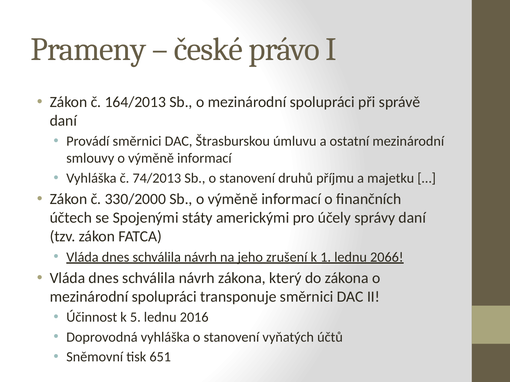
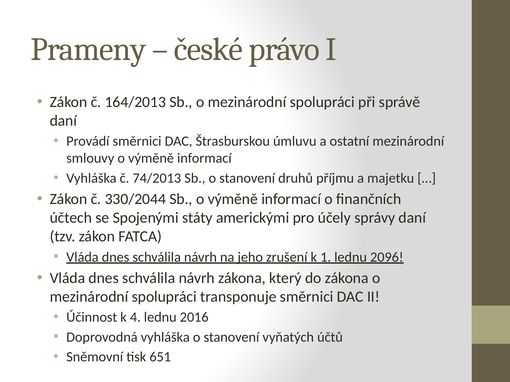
330/2000: 330/2000 -> 330/2044
2066: 2066 -> 2096
5: 5 -> 4
